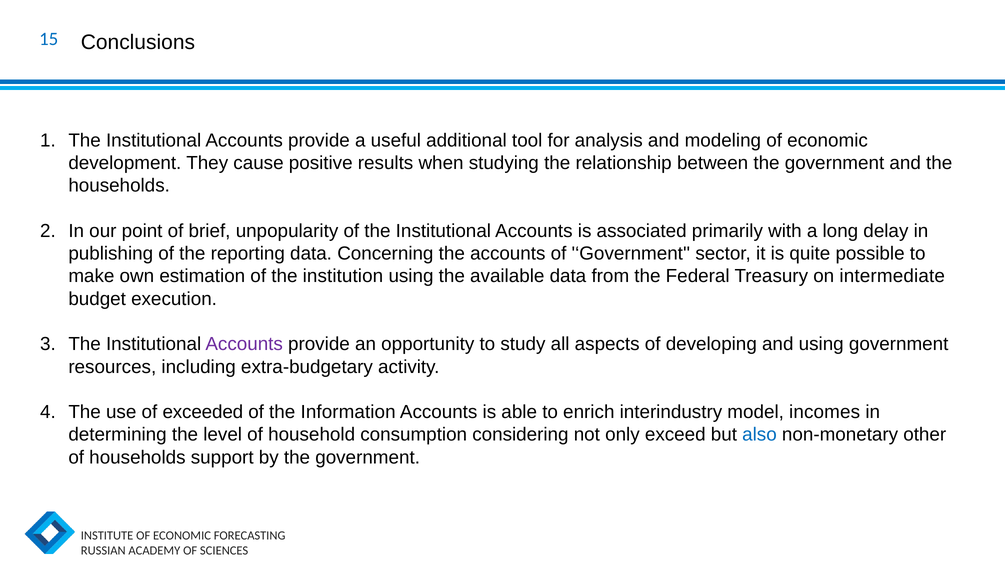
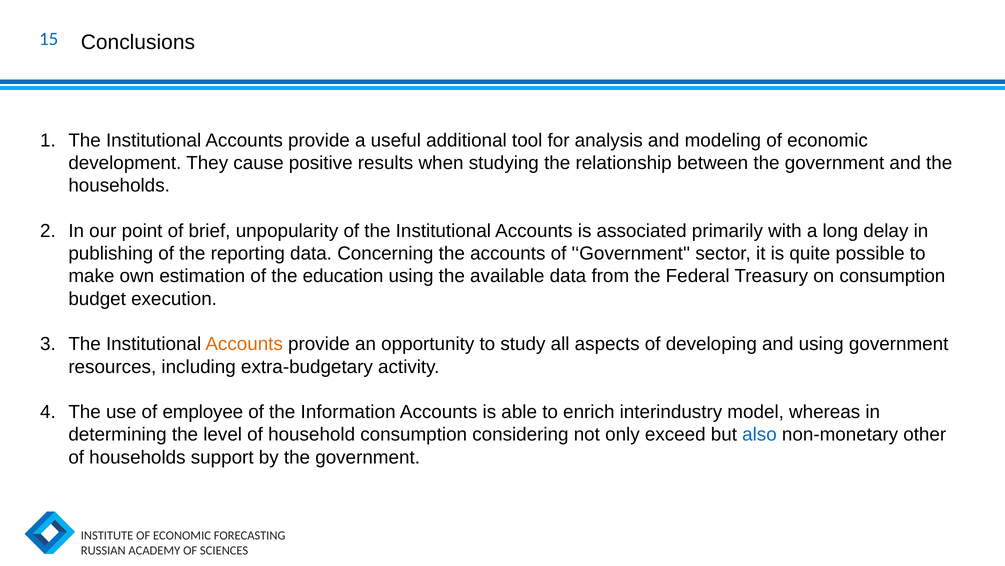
institution: institution -> education
on intermediate: intermediate -> consumption
Accounts at (244, 344) colour: purple -> orange
exceeded: exceeded -> employee
incomes: incomes -> whereas
